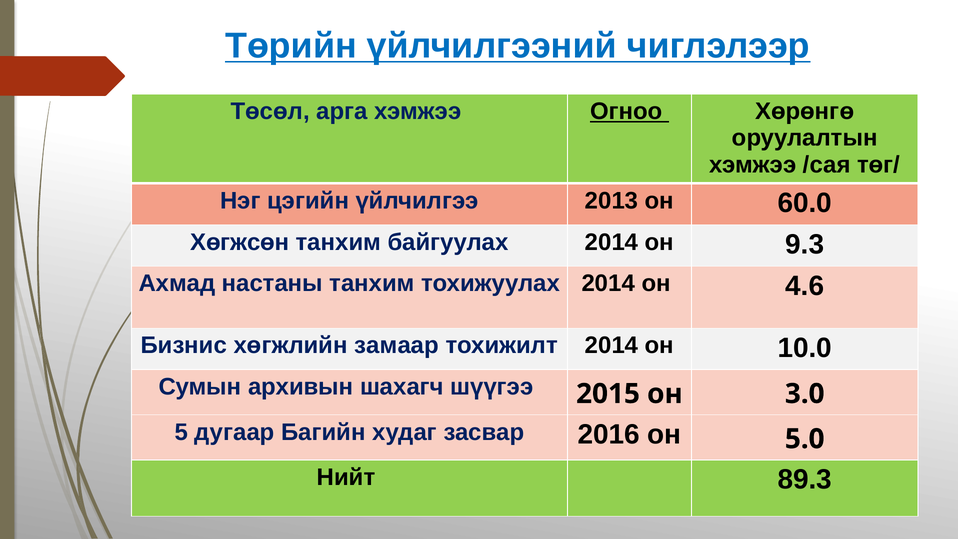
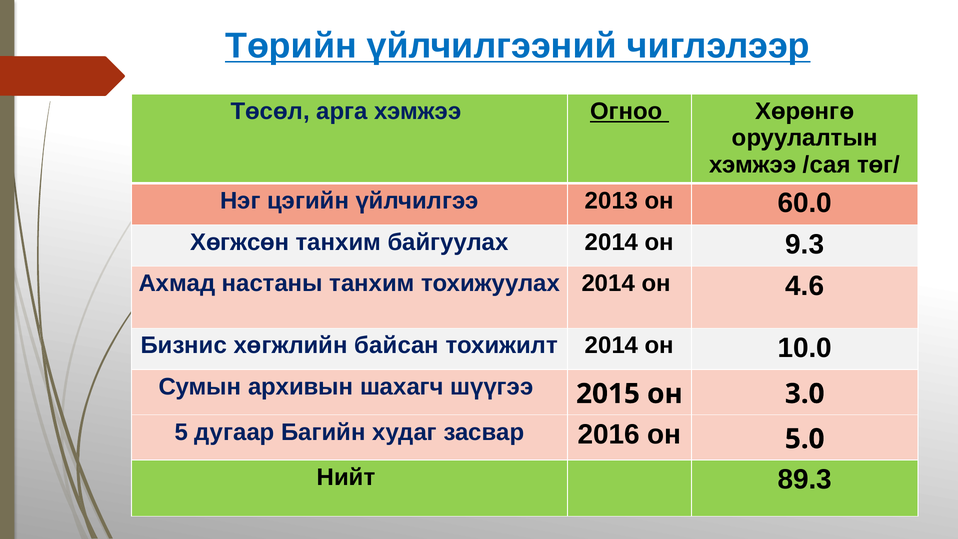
замаар: замаар -> байсан
